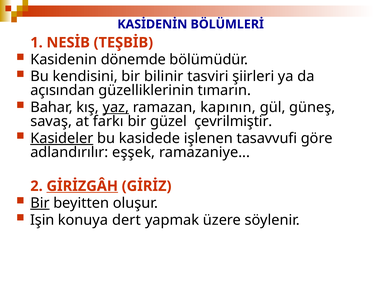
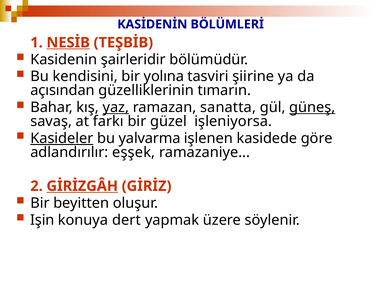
NESİB underline: none -> present
dönemde: dönemde -> şairleridir
bilinir: bilinir -> yolına
şiirleri: şiirleri -> şiirine
kapının: kapının -> sanatta
güneş underline: none -> present
çevrilmiştir: çevrilmiştir -> işleniyorsa
kasidede: kasidede -> yalvarma
tasavvufi: tasavvufi -> kasidede
Bir at (40, 203) underline: present -> none
